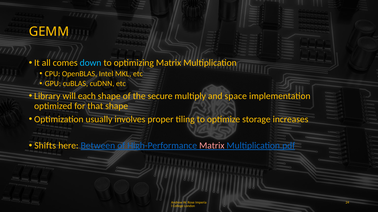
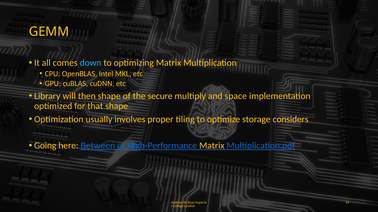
each: each -> then
increases: increases -> considers
Shifts: Shifts -> Going
Matrix at (212, 146) colour: pink -> yellow
